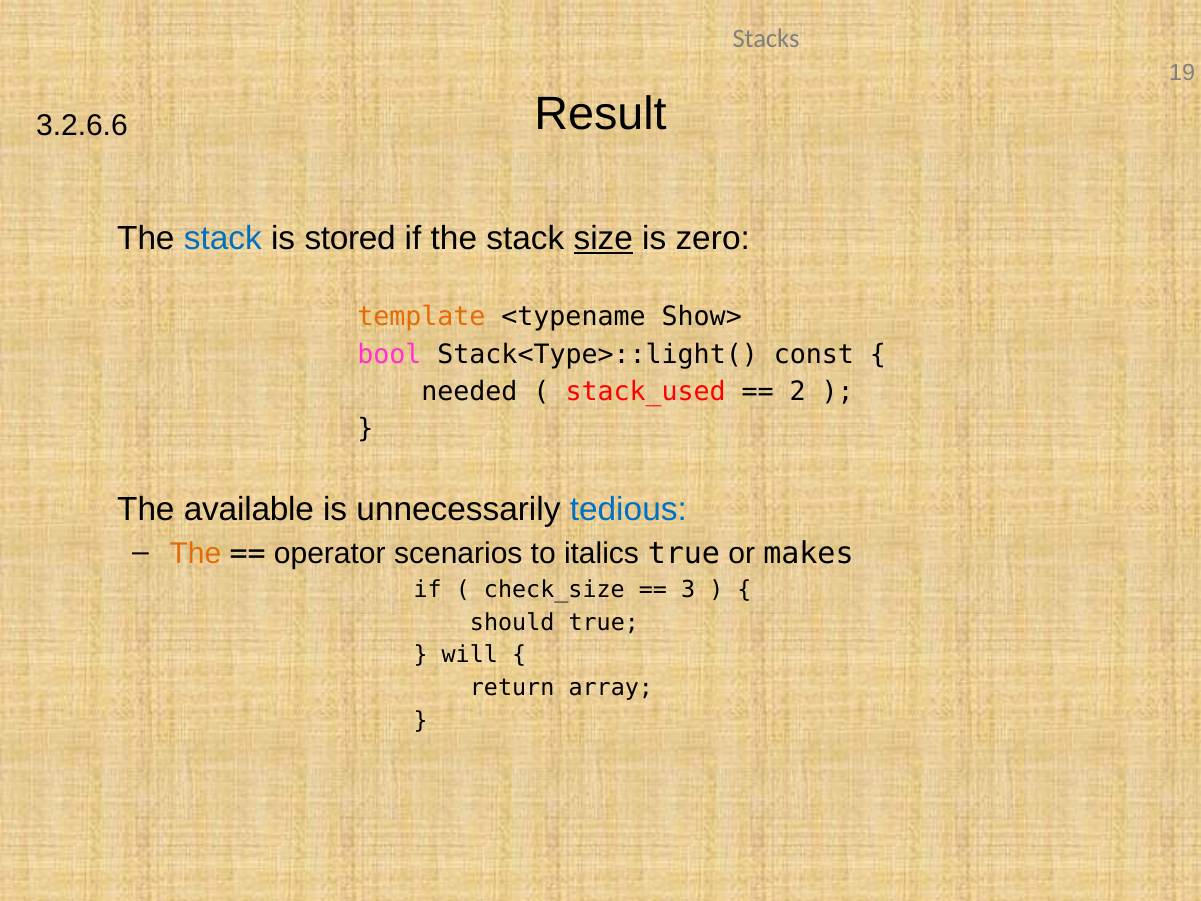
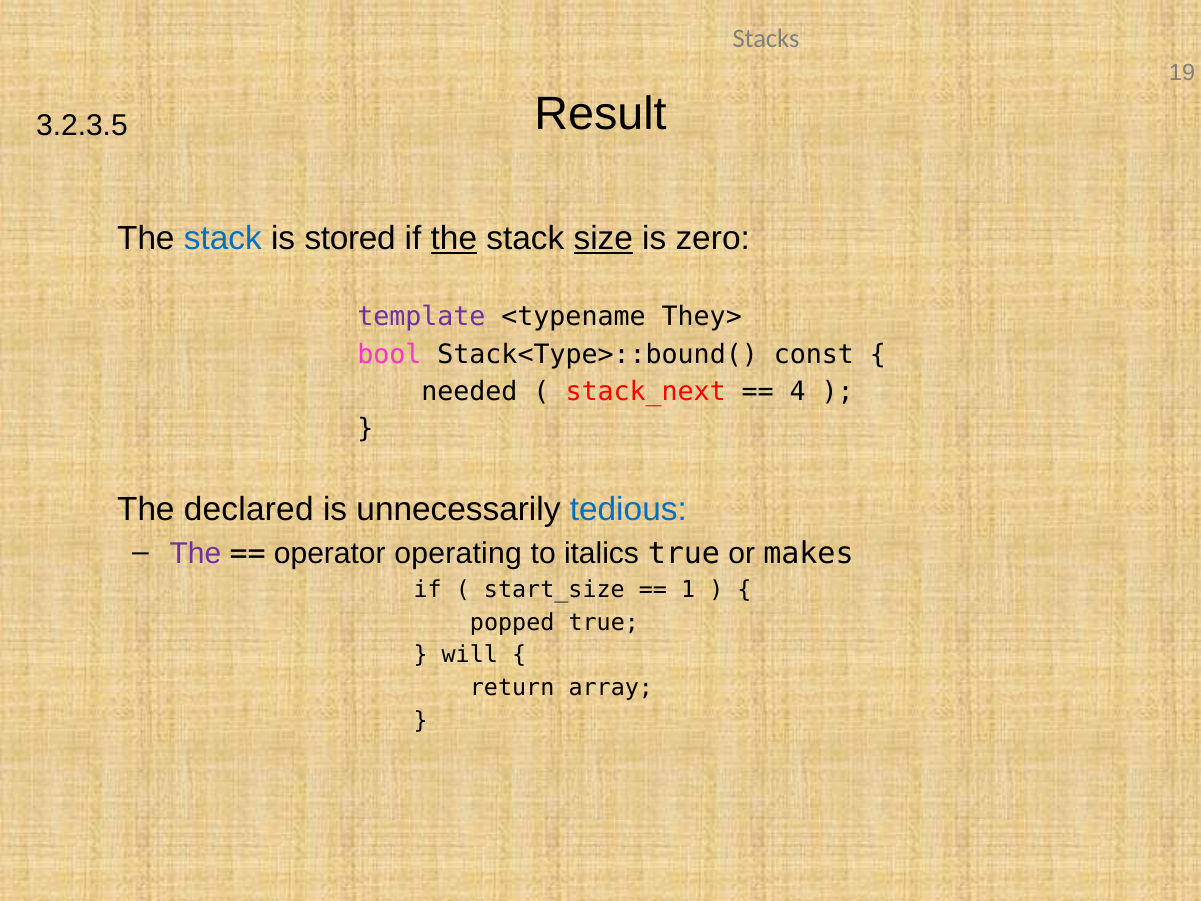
3.2.6.6: 3.2.6.6 -> 3.2.3.5
the at (454, 239) underline: none -> present
template colour: orange -> purple
Show>: Show> -> They>
Stack<Type>::light(: Stack<Type>::light( -> Stack<Type>::bound(
stack_used: stack_used -> stack_next
2: 2 -> 4
available: available -> declared
The at (196, 553) colour: orange -> purple
scenarios: scenarios -> operating
check_size: check_size -> start_size
3: 3 -> 1
should: should -> popped
